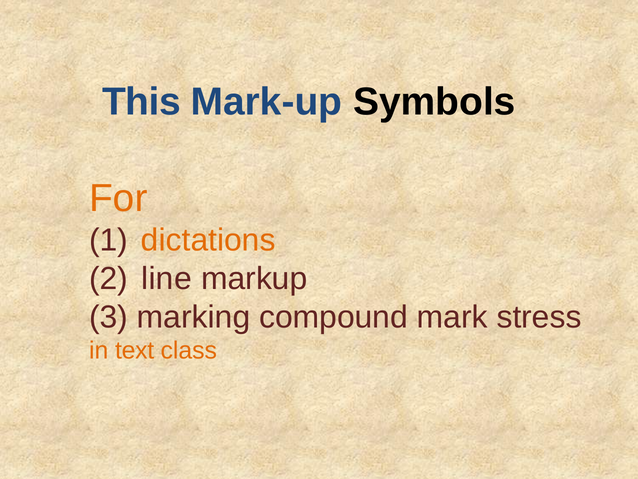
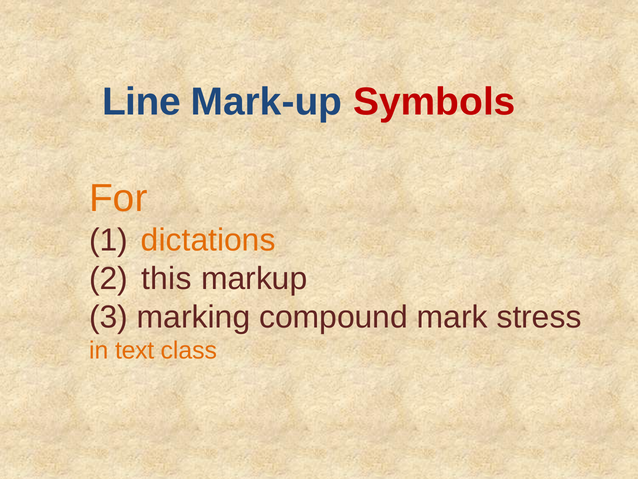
This: This -> Line
Symbols colour: black -> red
line: line -> this
